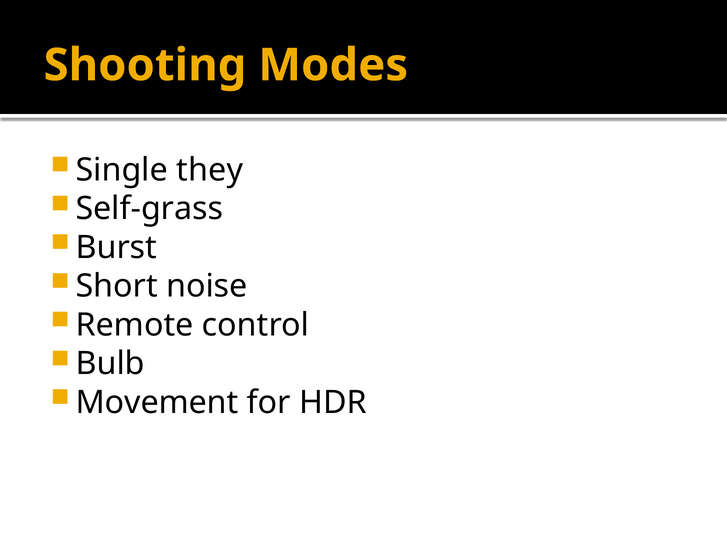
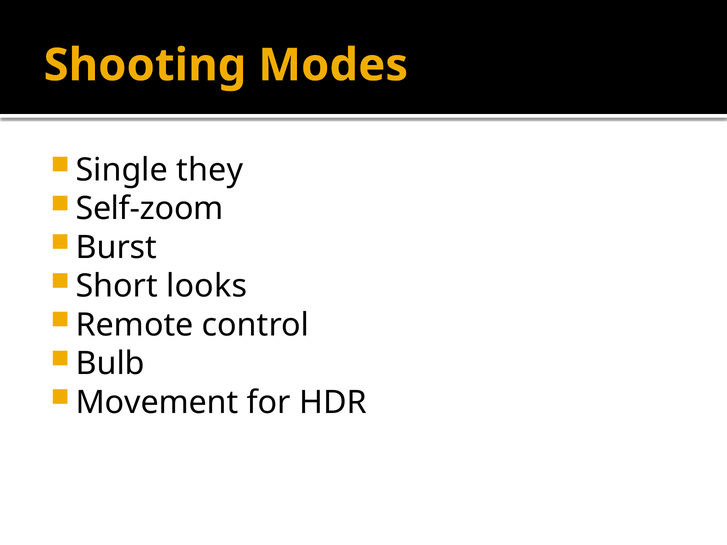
Self-grass: Self-grass -> Self-zoom
noise: noise -> looks
